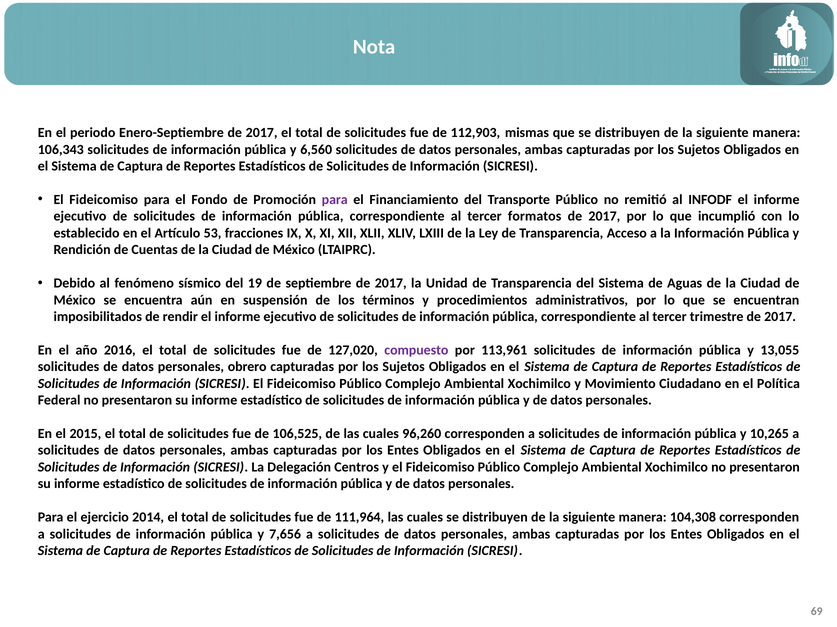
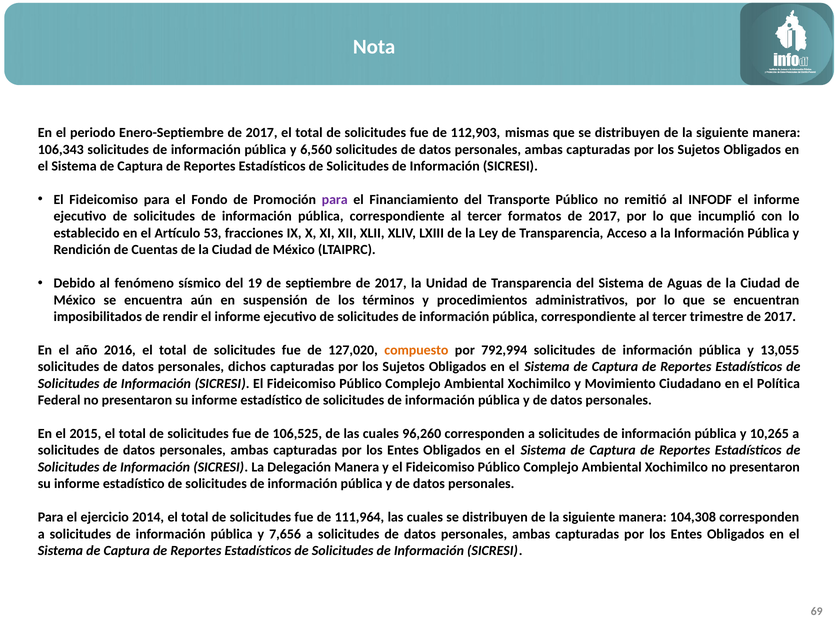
compuesto colour: purple -> orange
113,961: 113,961 -> 792,994
obrero: obrero -> dichos
Delegación Centros: Centros -> Manera
